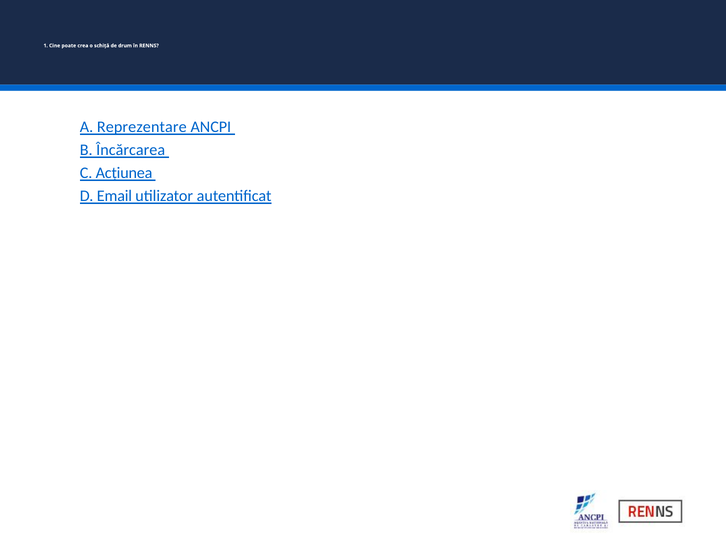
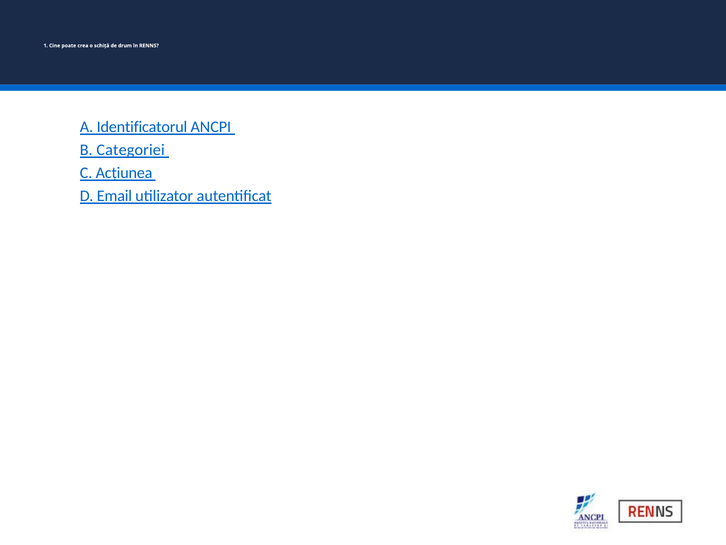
Reprezentare: Reprezentare -> Identificatorul
Încărcarea: Încărcarea -> Categoriei
